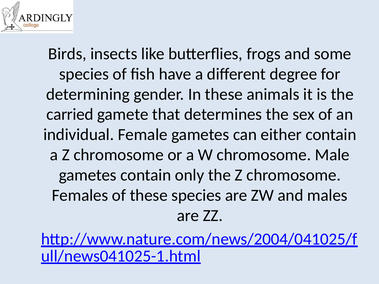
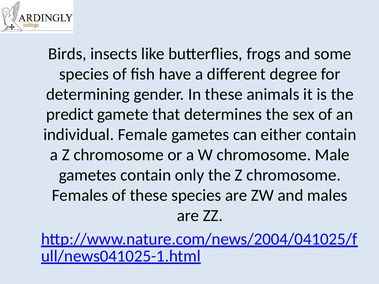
carried: carried -> predict
